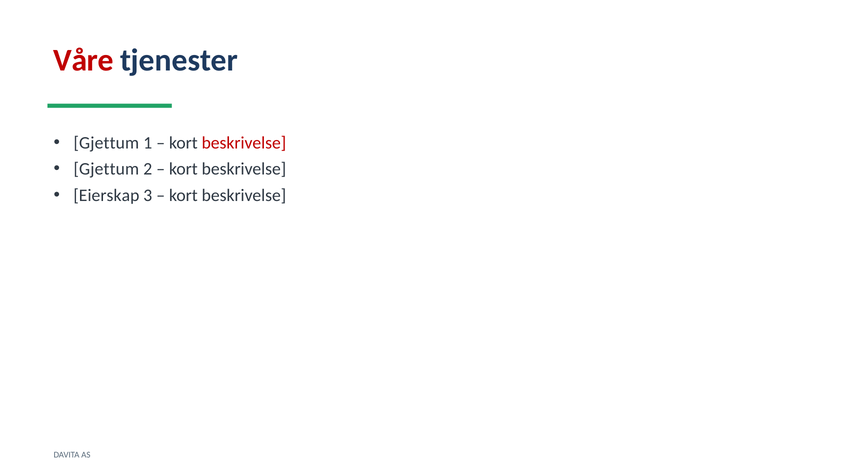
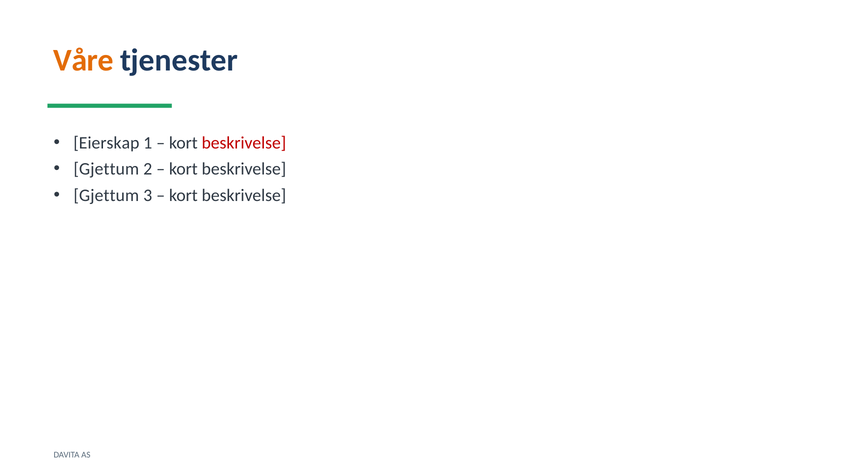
Våre colour: red -> orange
Gjettum at (106, 143): Gjettum -> Eierskap
Eierskap at (106, 195): Eierskap -> Gjettum
